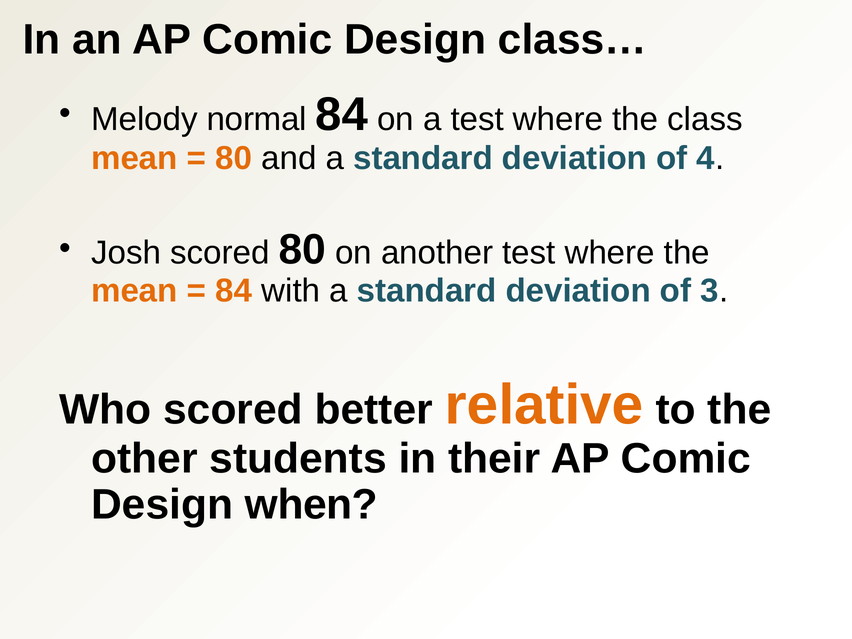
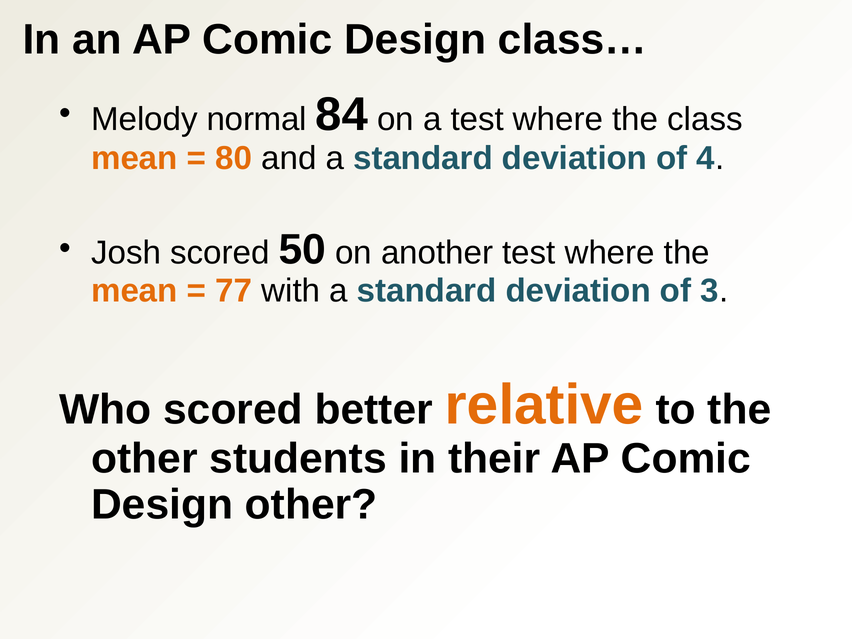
scored 80: 80 -> 50
84 at (234, 291): 84 -> 77
Design when: when -> other
